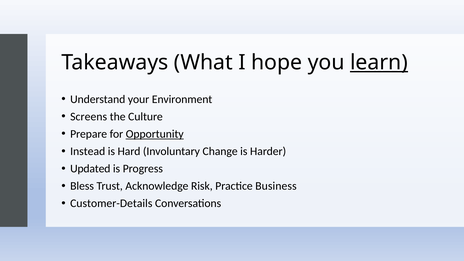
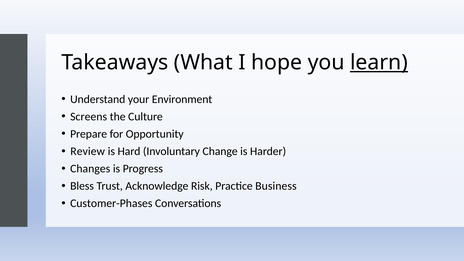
Opportunity underline: present -> none
Instead: Instead -> Review
Updated: Updated -> Changes
Customer-Details: Customer-Details -> Customer-Phases
